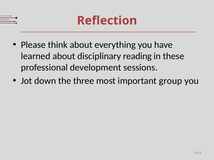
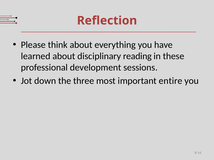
group: group -> entire
